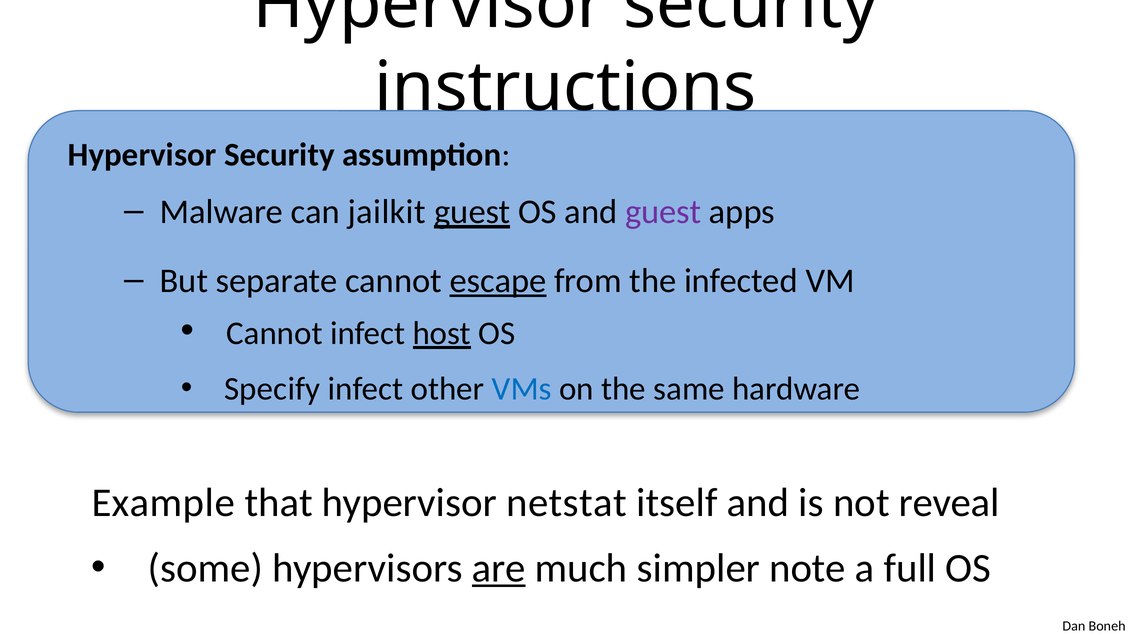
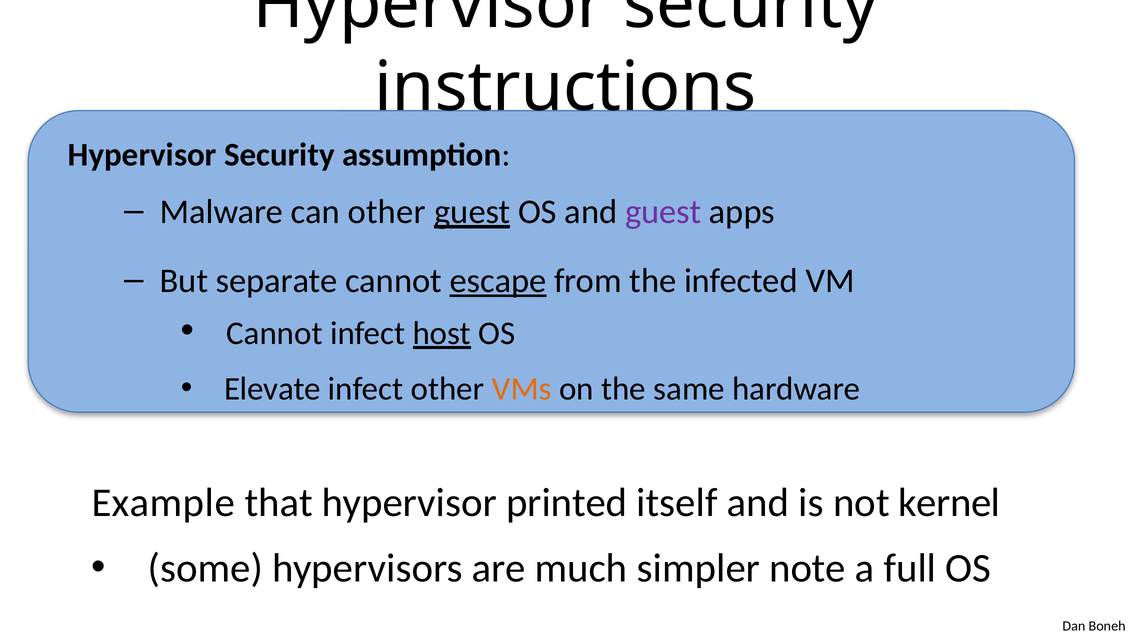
can jailkit: jailkit -> other
Specify: Specify -> Elevate
VMs colour: blue -> orange
netstat: netstat -> printed
reveal: reveal -> kernel
are underline: present -> none
